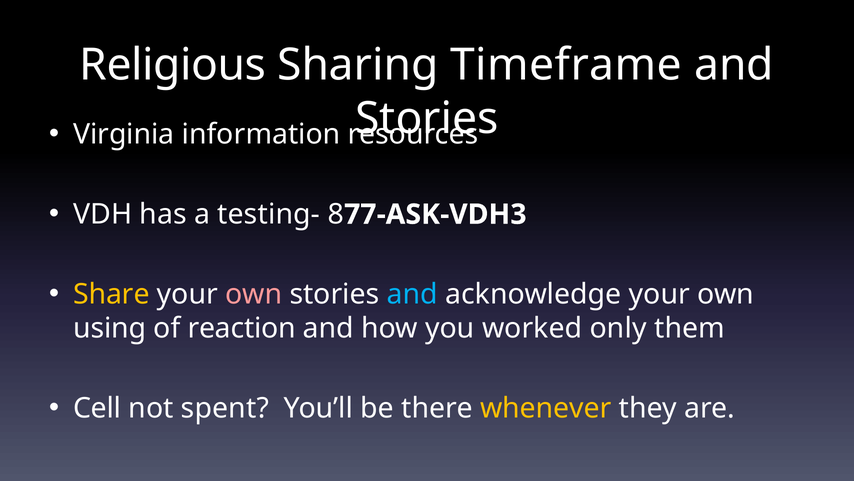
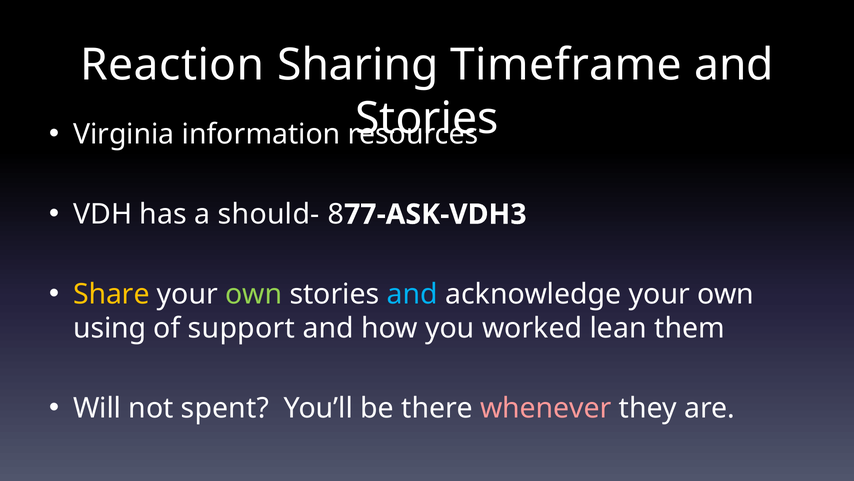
Religious: Religious -> Reaction
testing-: testing- -> should-
own at (254, 294) colour: pink -> light green
reaction: reaction -> support
only: only -> lean
Cell: Cell -> Will
whenever colour: yellow -> pink
